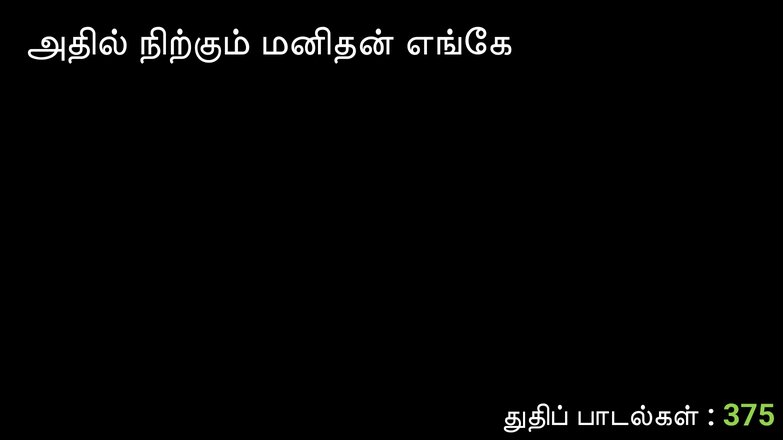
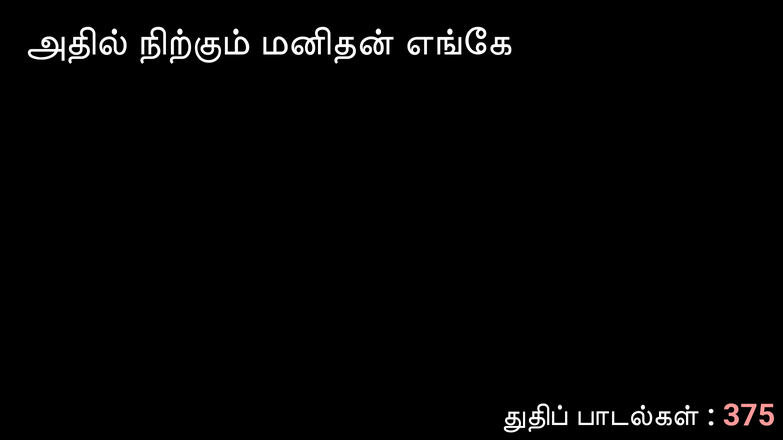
375 colour: light green -> pink
